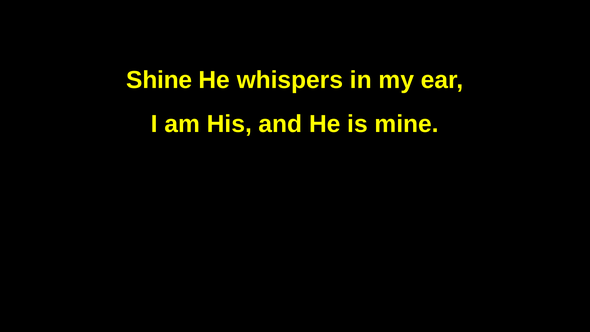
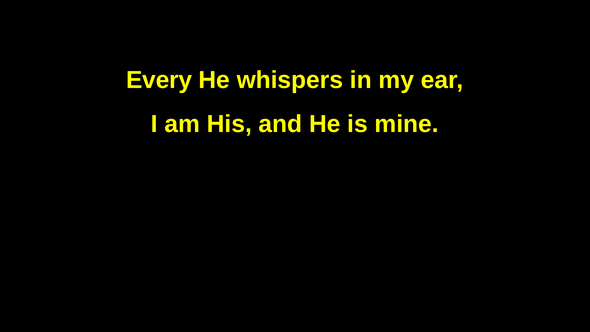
Shine: Shine -> Every
